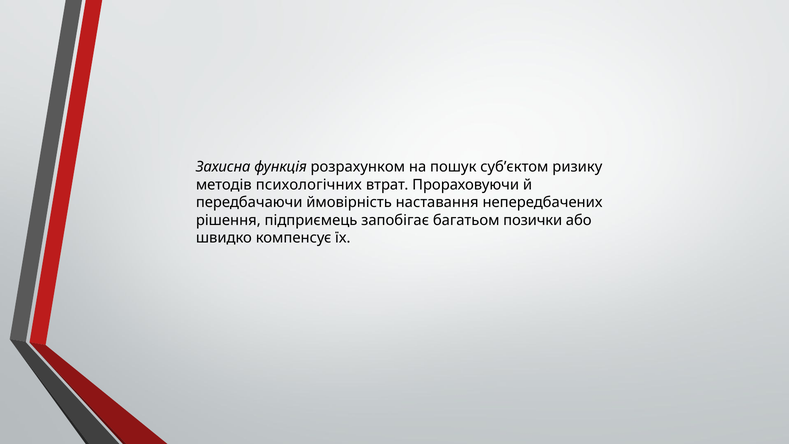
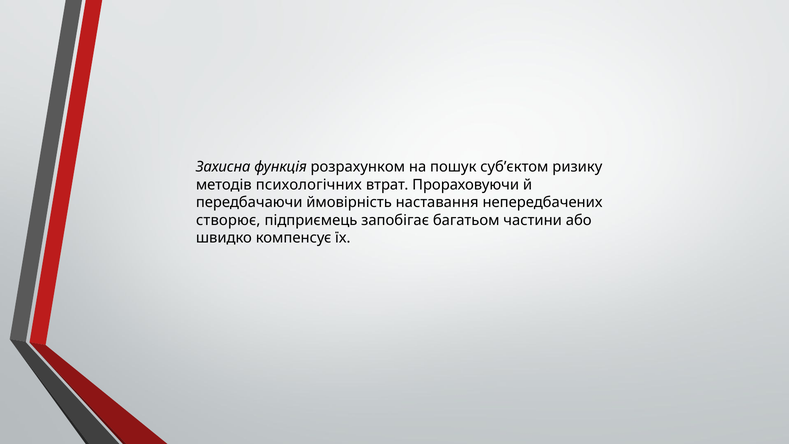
рішення: рішення -> створює
позички: позички -> частини
